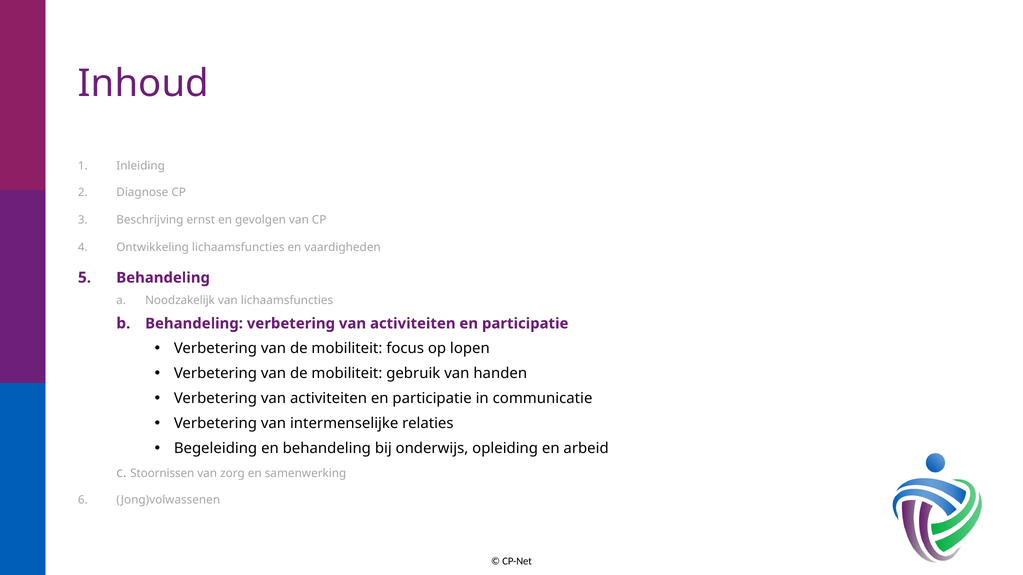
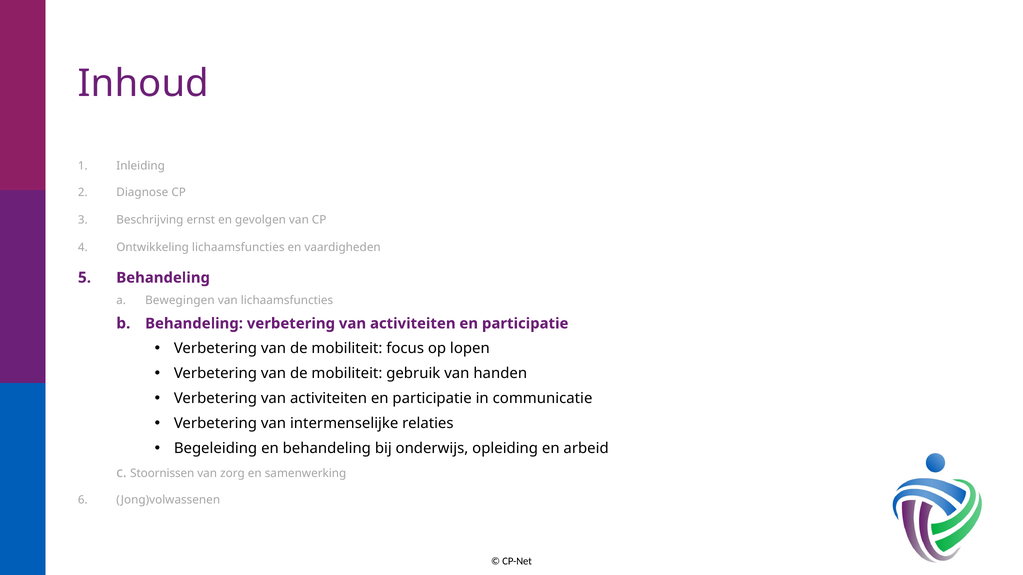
Noodzakelijk: Noodzakelijk -> Bewegingen
